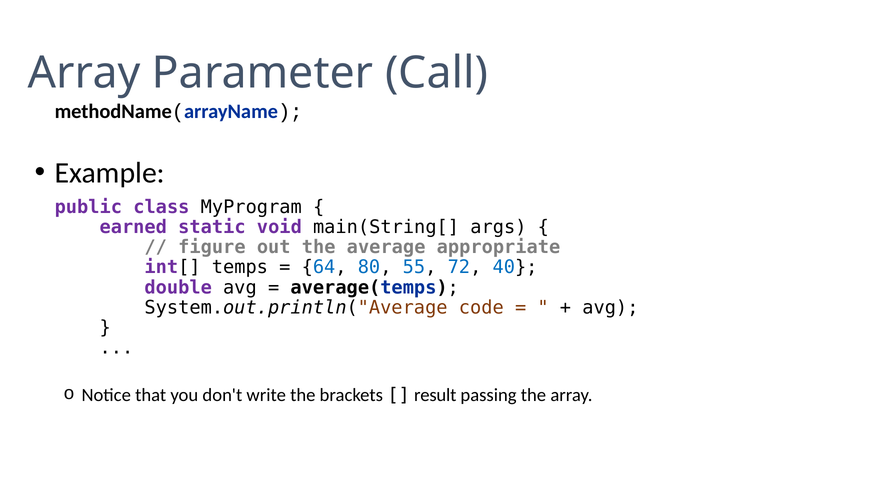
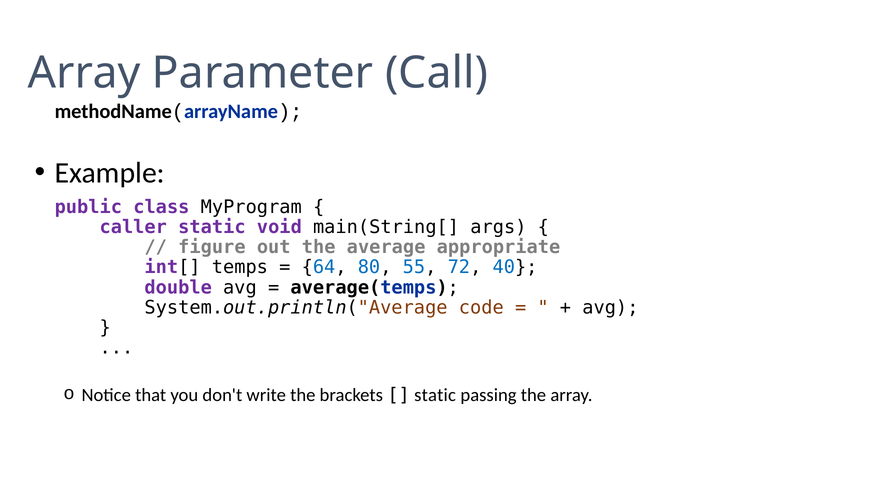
earned: earned -> caller
result at (435, 395): result -> static
